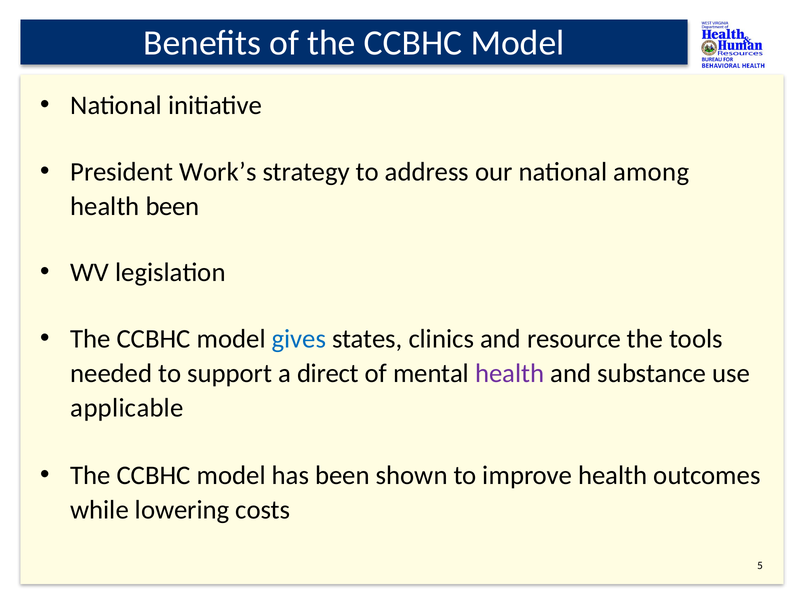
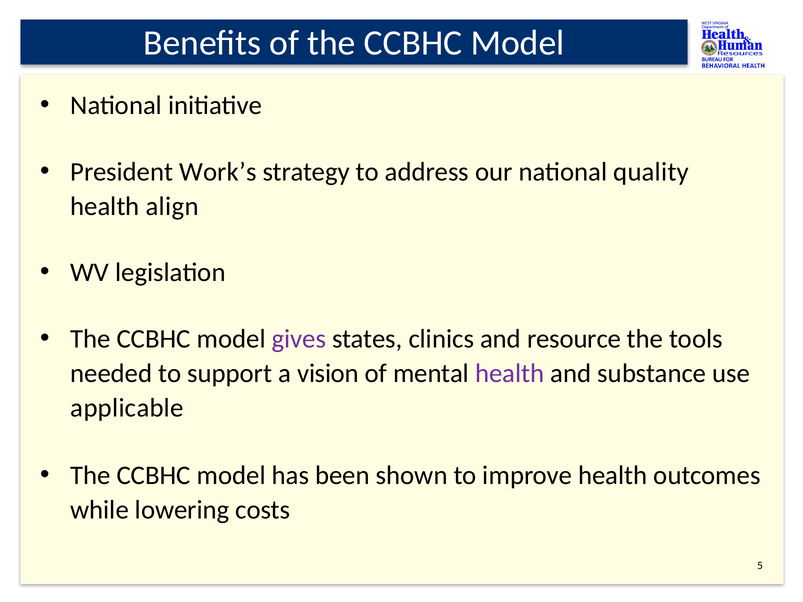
among: among -> quality
health been: been -> align
gives colour: blue -> purple
direct: direct -> vision
